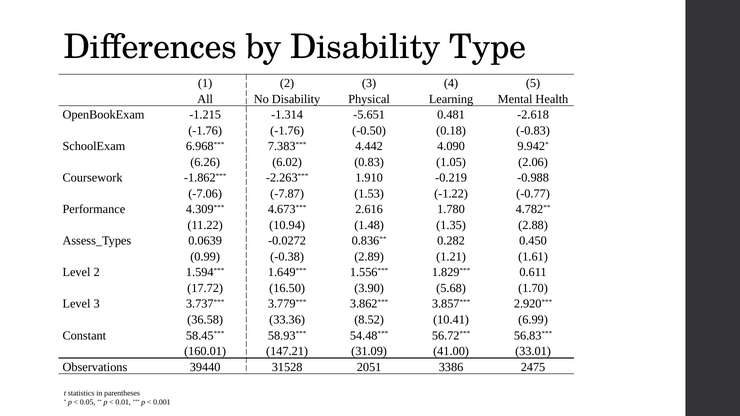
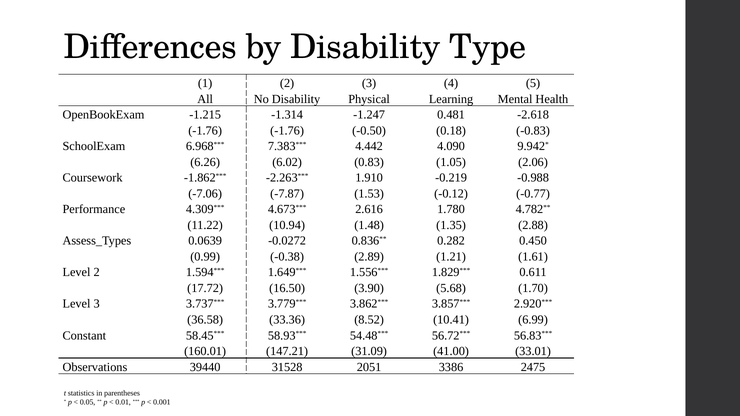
-5.651: -5.651 -> -1.247
-1.22: -1.22 -> -0.12
